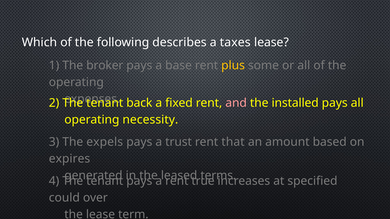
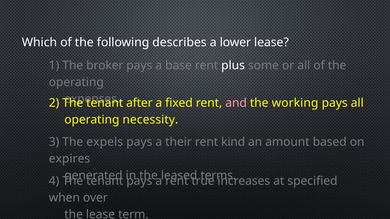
taxes: taxes -> lower
plus colour: yellow -> white
back: back -> after
installed: installed -> working
trust: trust -> their
that: that -> kind
could: could -> when
